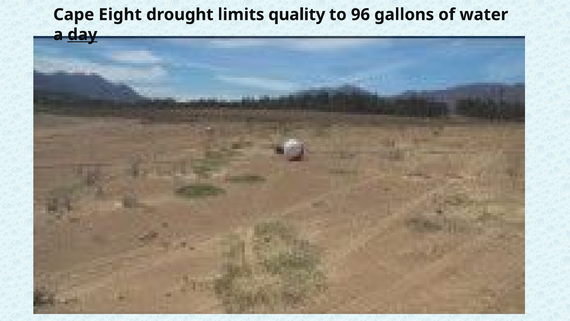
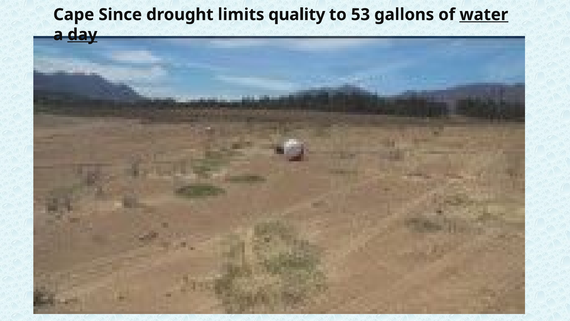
Eight: Eight -> Since
96: 96 -> 53
water underline: none -> present
